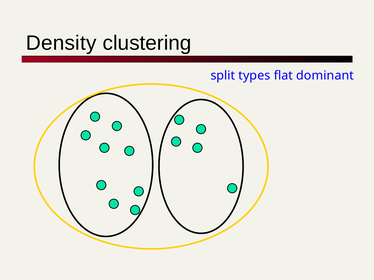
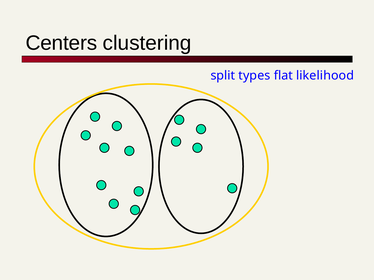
Density: Density -> Centers
dominant: dominant -> likelihood
